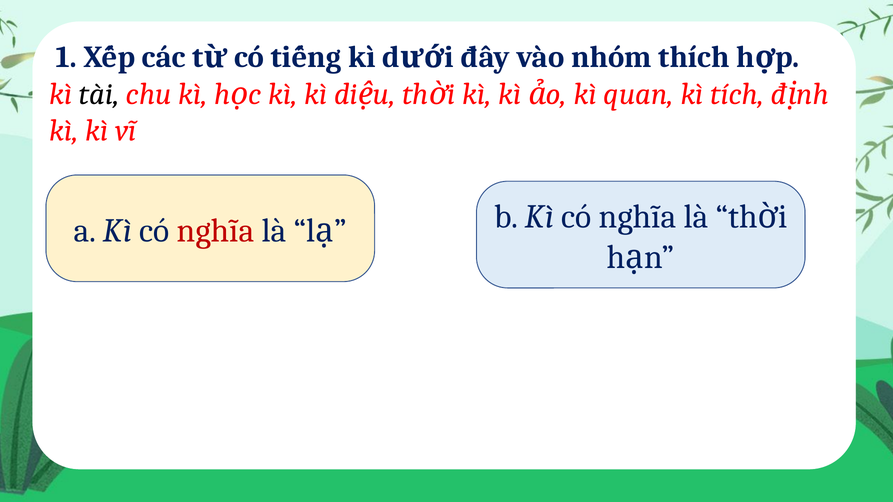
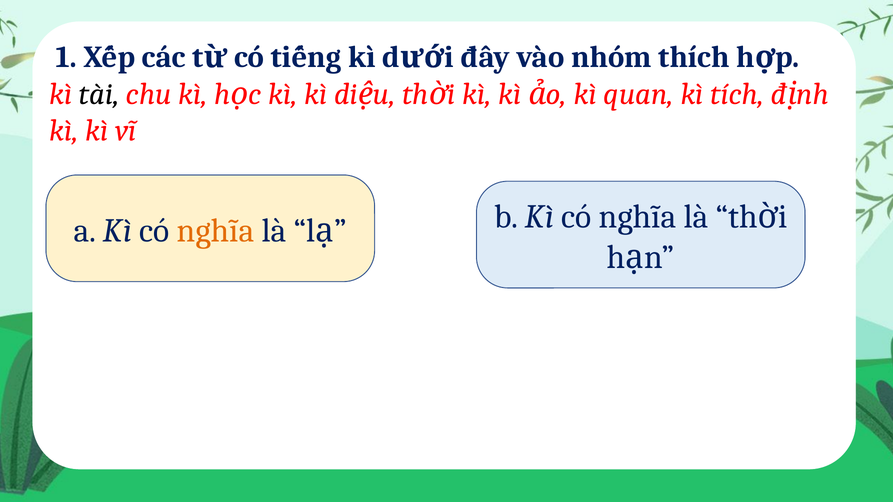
nghĩa at (216, 231) colour: red -> orange
